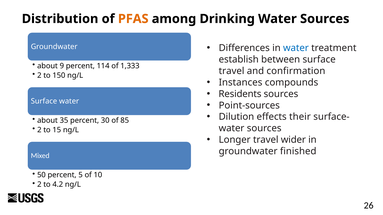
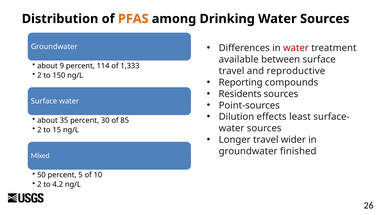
water at (296, 48) colour: blue -> red
establish: establish -> available
confirmation: confirmation -> reproductive
Instances: Instances -> Reporting
their: their -> least
